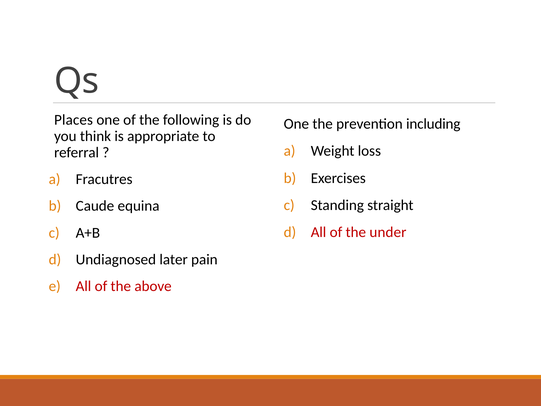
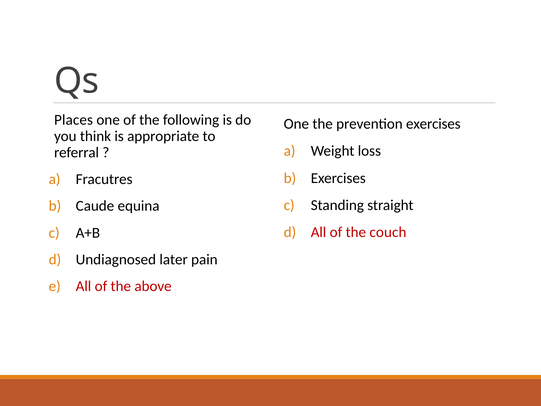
prevention including: including -> exercises
under: under -> couch
